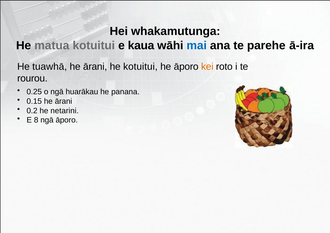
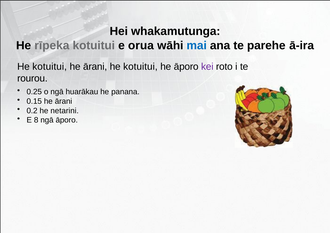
matua: matua -> rīpeka
kaua: kaua -> orua
tuawhā at (50, 67): tuawhā -> kotuitui
kei colour: orange -> purple
